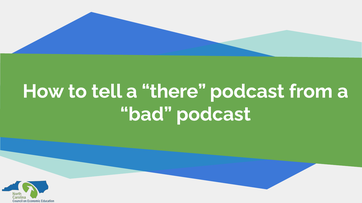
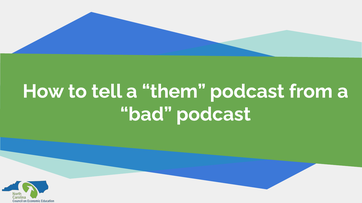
there: there -> them
